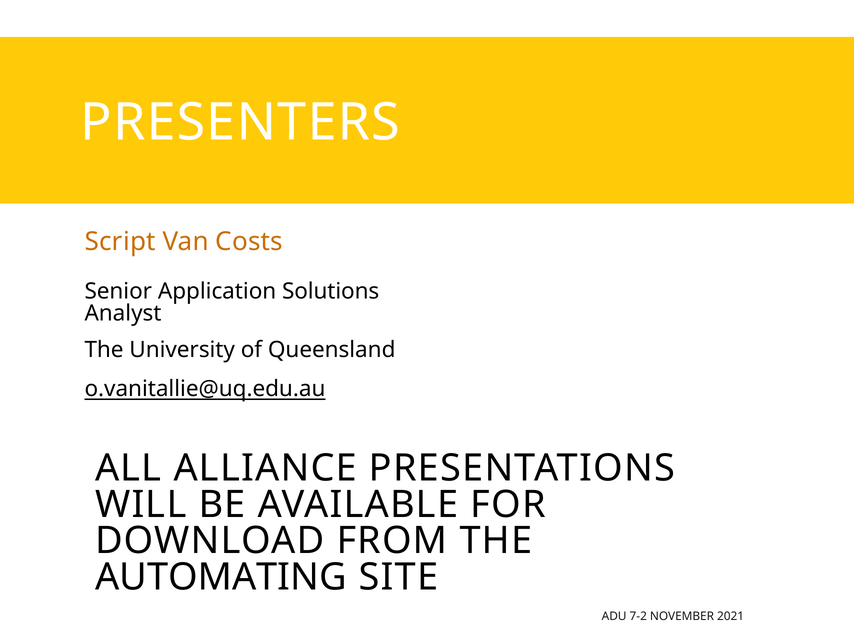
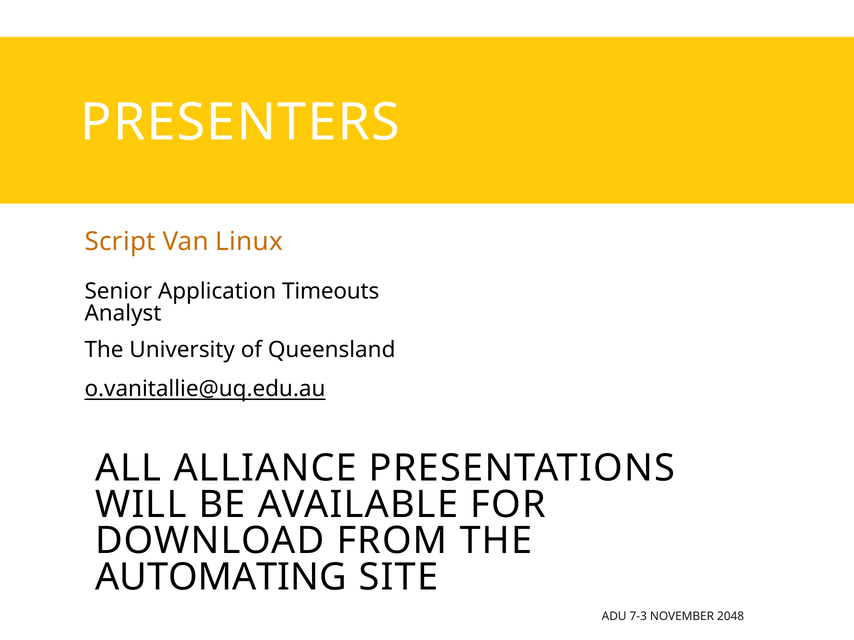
Costs: Costs -> Linux
Solutions: Solutions -> Timeouts
7-2: 7-2 -> 7-3
2021: 2021 -> 2048
